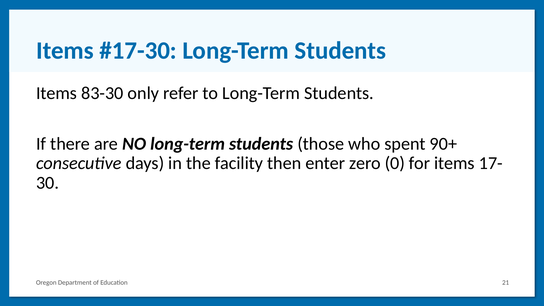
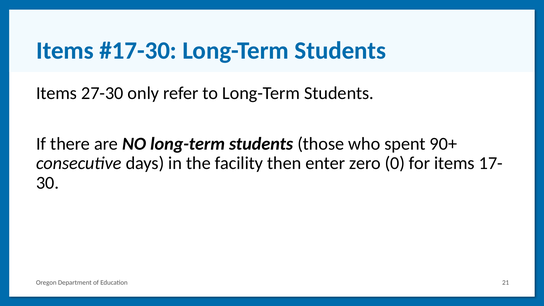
83-30: 83-30 -> 27-30
